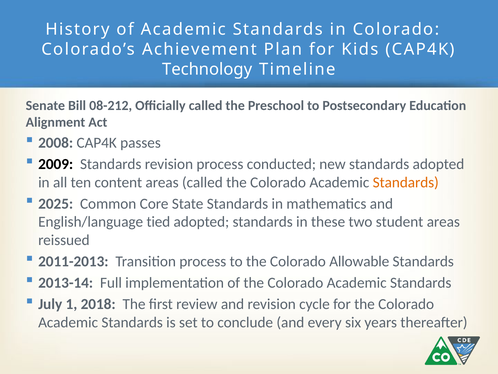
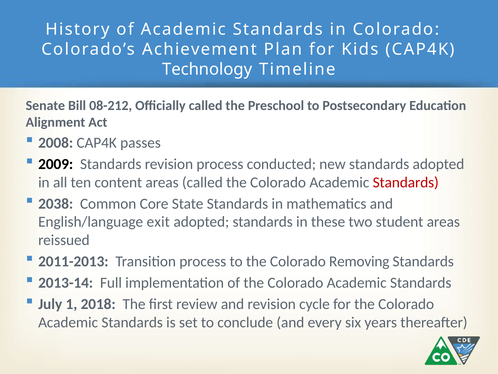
Standards at (406, 182) colour: orange -> red
2025: 2025 -> 2038
tied: tied -> exit
Allowable: Allowable -> Removing
